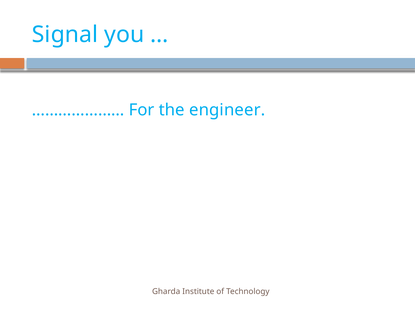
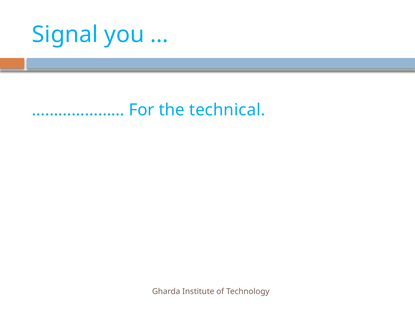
engineer: engineer -> technical
